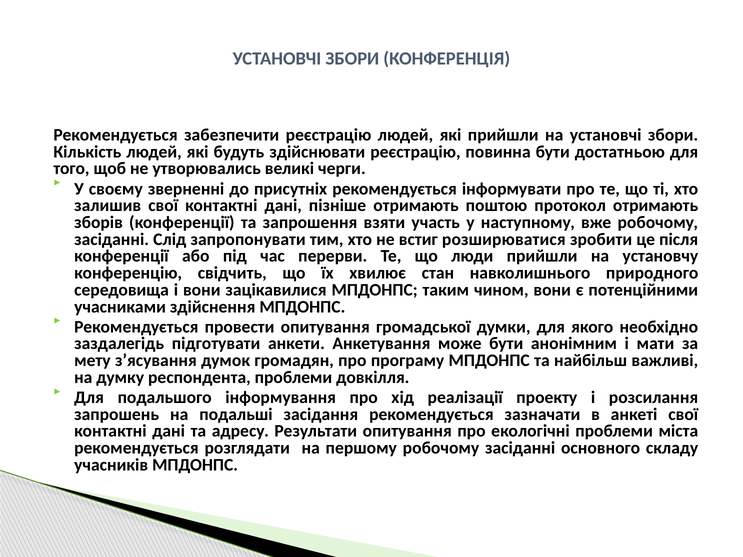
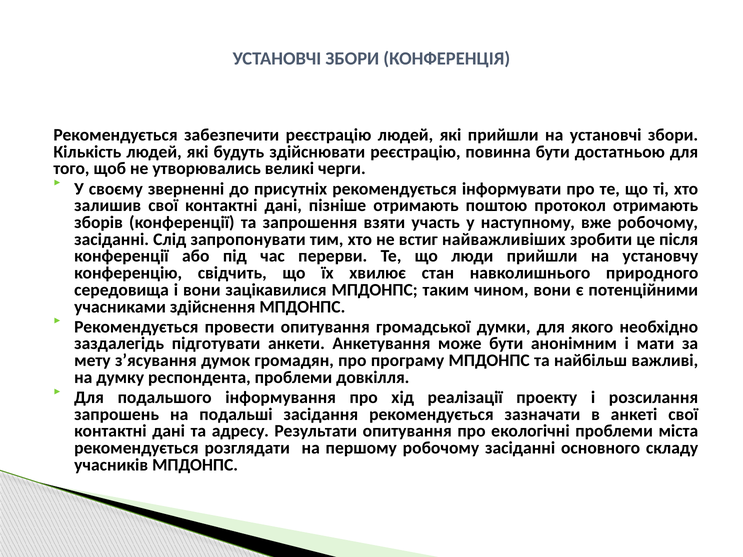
розширюватися: розширюватися -> найважливіших
